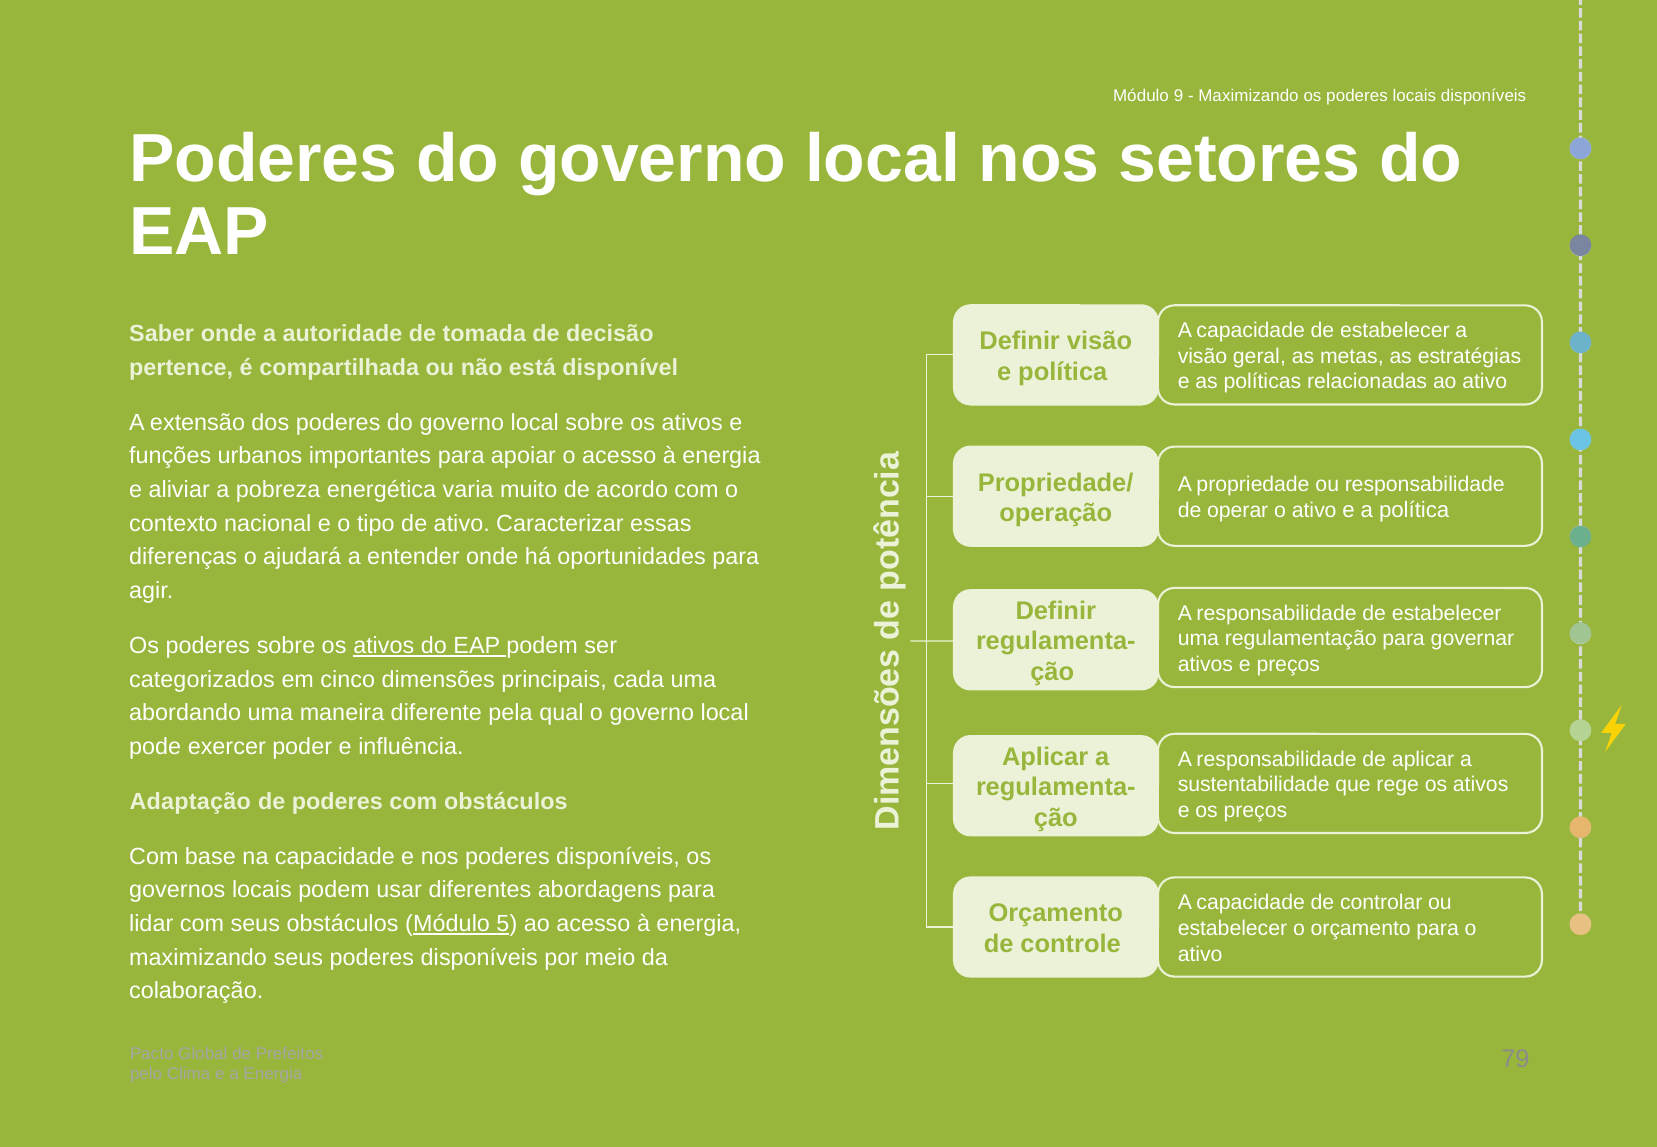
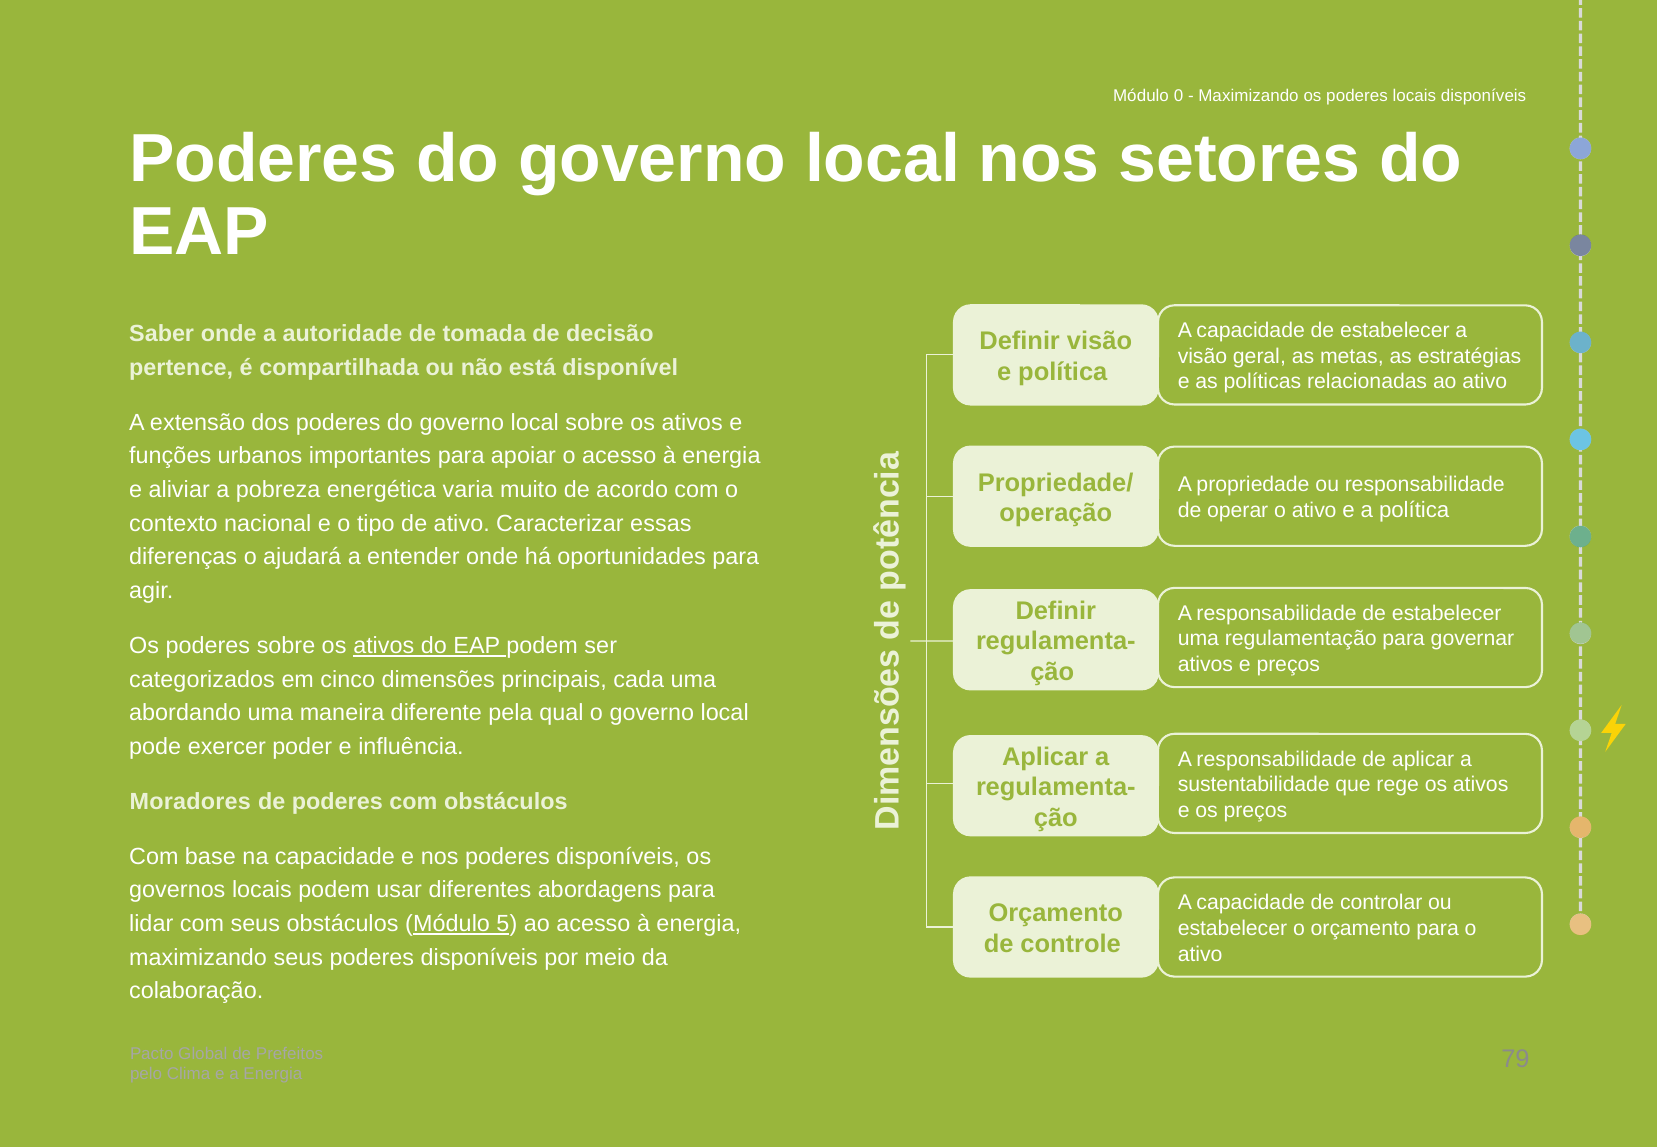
9: 9 -> 0
Adaptação: Adaptação -> Moradores
